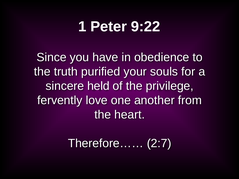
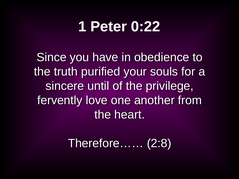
9:22: 9:22 -> 0:22
held: held -> until
2:7: 2:7 -> 2:8
